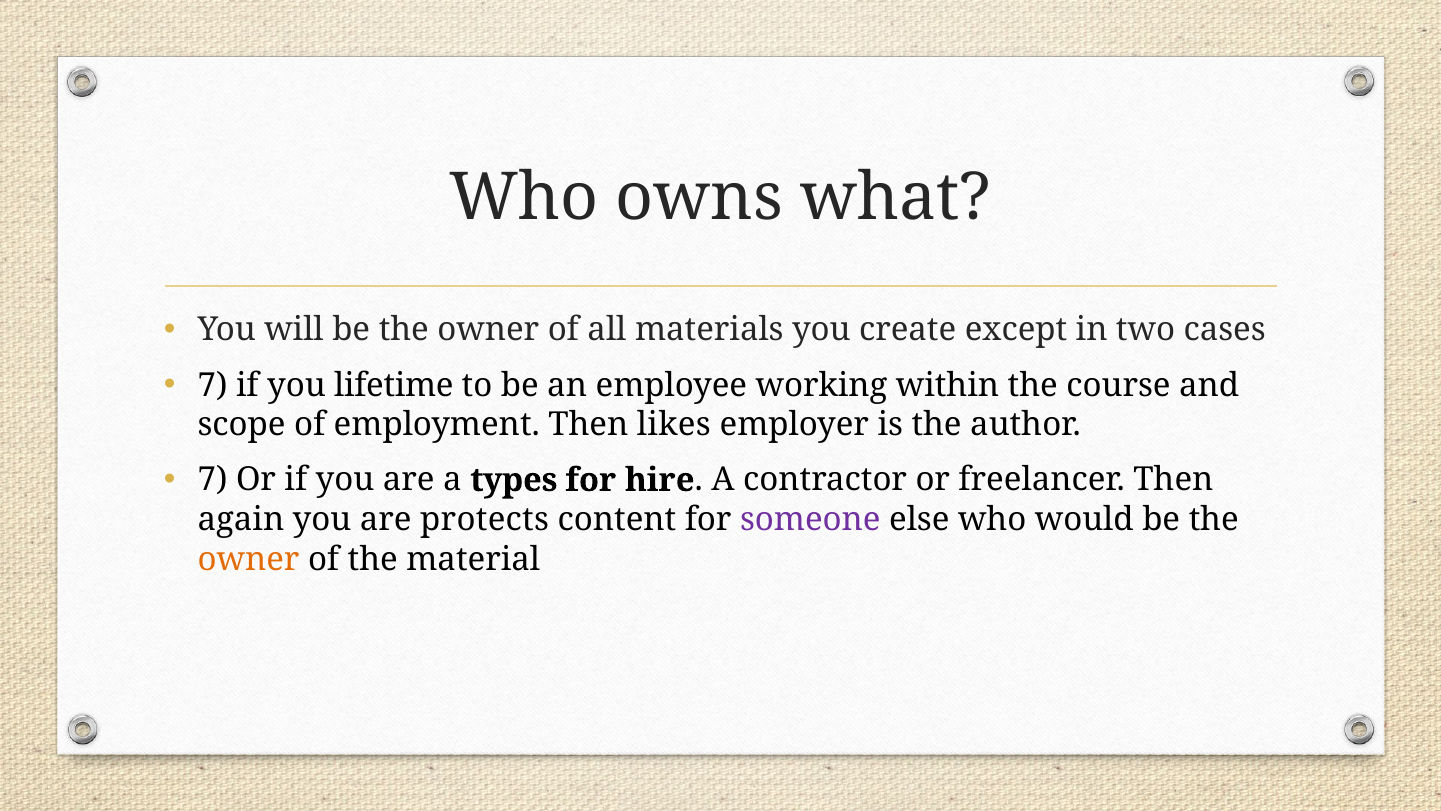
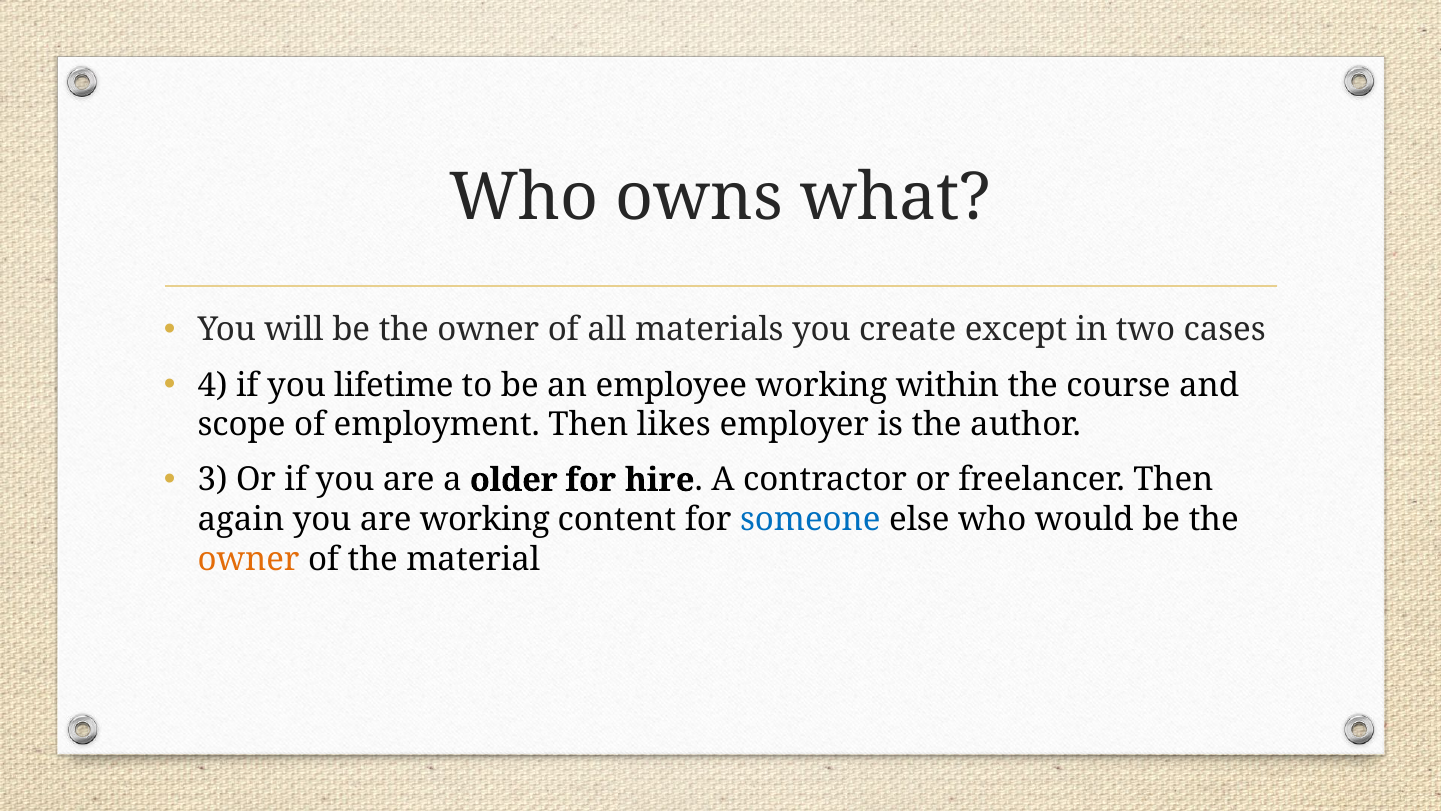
7 at (213, 385): 7 -> 4
7 at (213, 480): 7 -> 3
types: types -> older
are protects: protects -> working
someone colour: purple -> blue
